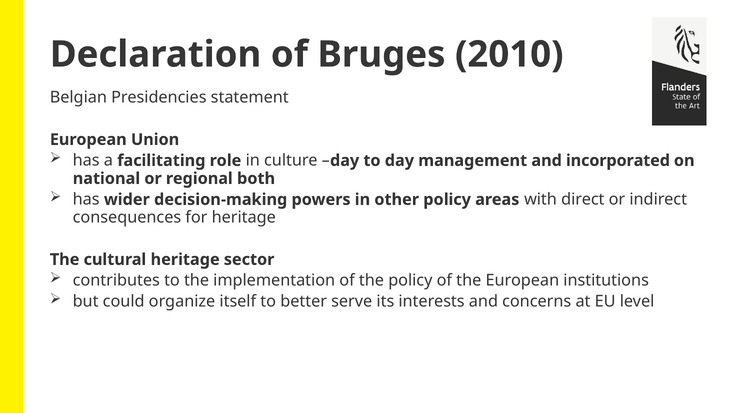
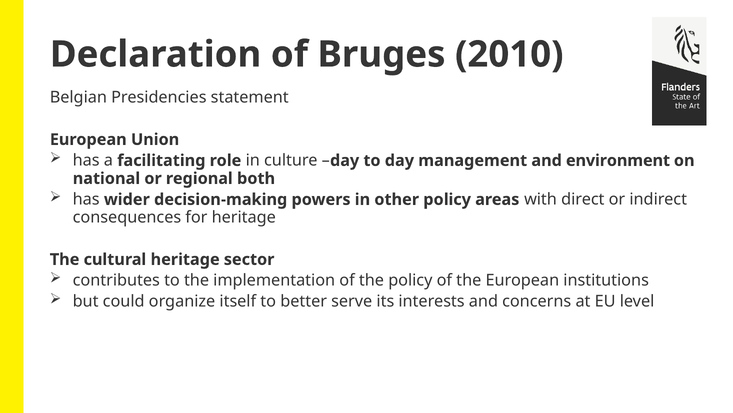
incorporated: incorporated -> environment
